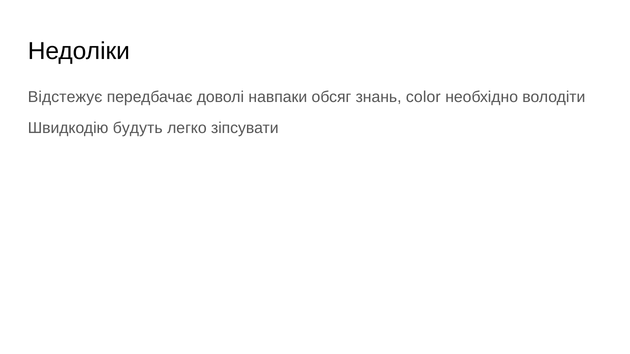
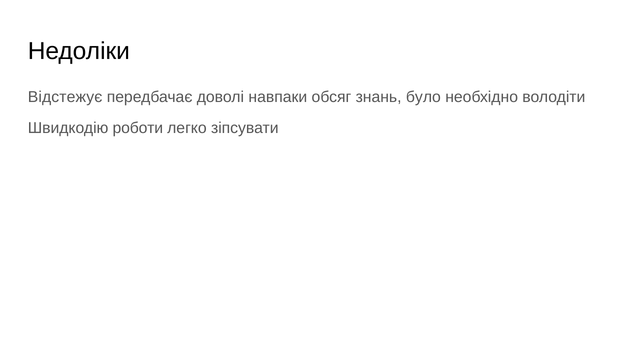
color: color -> було
будуть: будуть -> роботи
